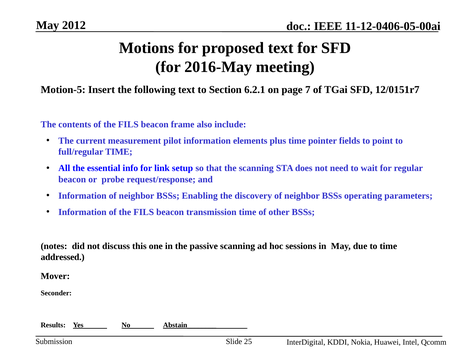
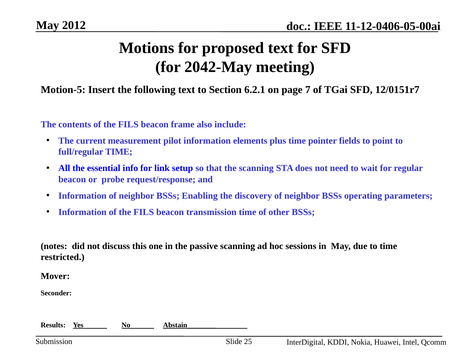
2016-May: 2016-May -> 2042-May
addressed: addressed -> restricted
